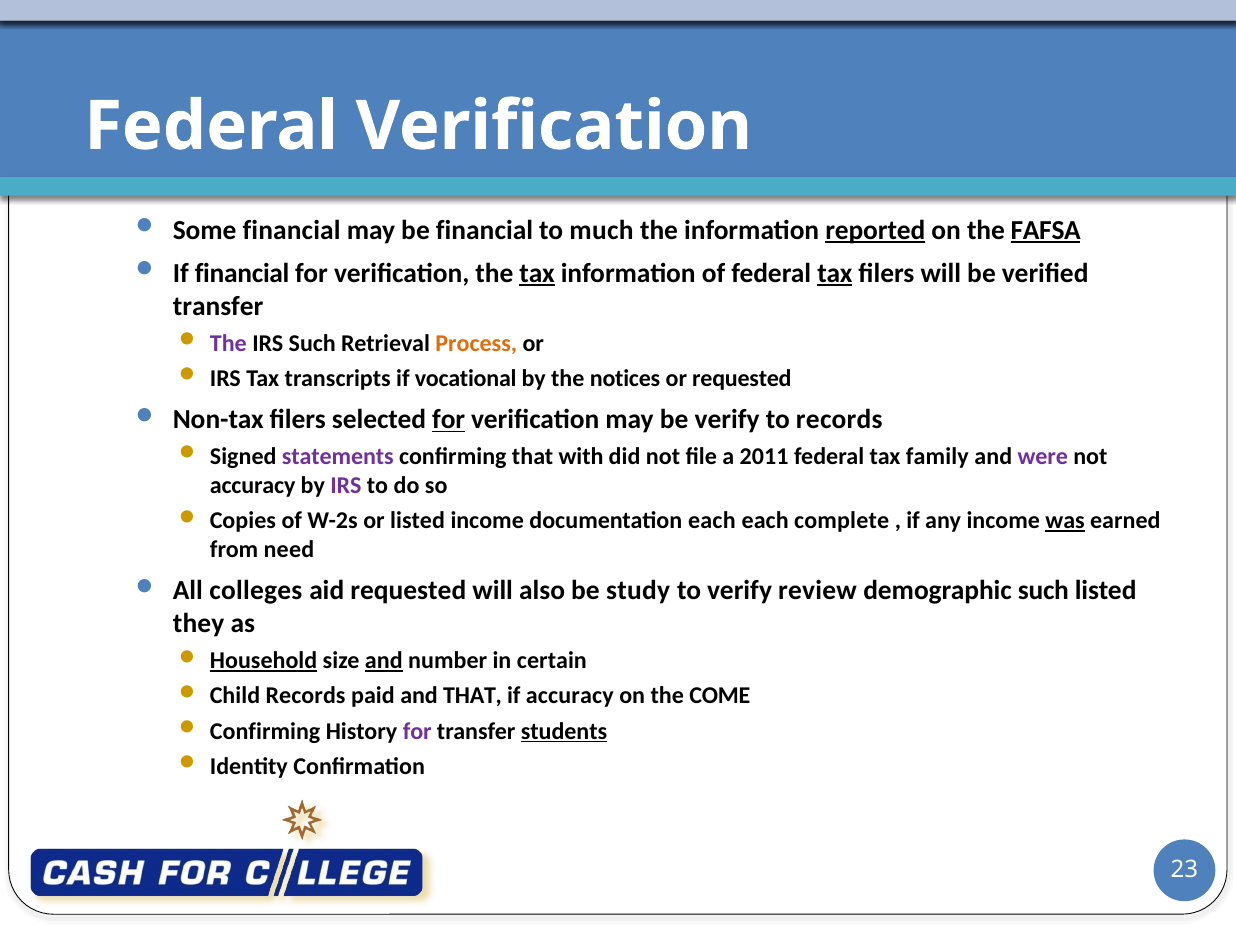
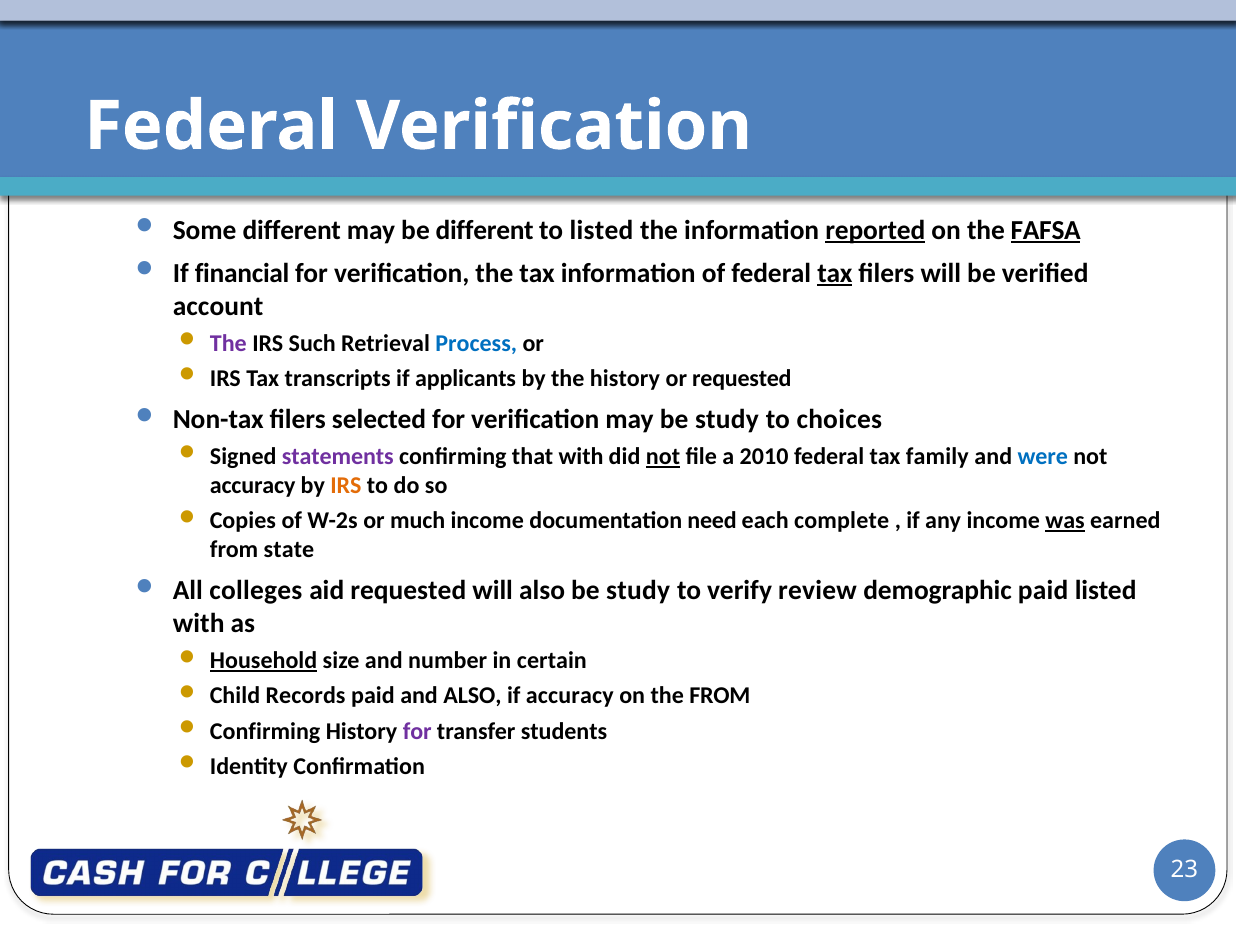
Some financial: financial -> different
be financial: financial -> different
to much: much -> listed
tax at (537, 273) underline: present -> none
transfer at (218, 306): transfer -> account
Process colour: orange -> blue
vocational: vocational -> applicants
the notices: notices -> history
for at (449, 420) underline: present -> none
may be verify: verify -> study
to records: records -> choices
not at (663, 457) underline: none -> present
2011: 2011 -> 2010
were colour: purple -> blue
IRS at (346, 486) colour: purple -> orange
or listed: listed -> much
documentation each: each -> need
need: need -> state
demographic such: such -> paid
they at (199, 624): they -> with
and at (384, 661) underline: present -> none
and THAT: THAT -> ALSO
the COME: COME -> FROM
students underline: present -> none
